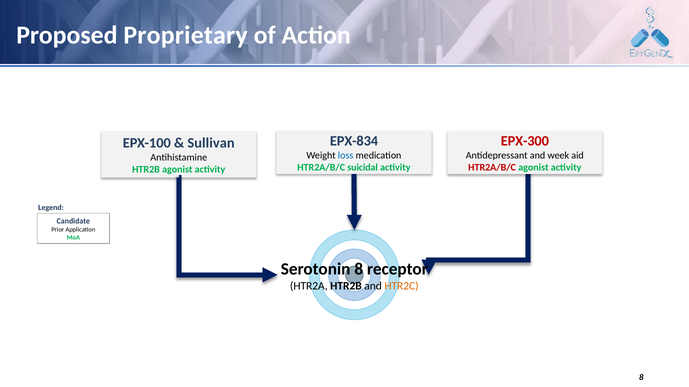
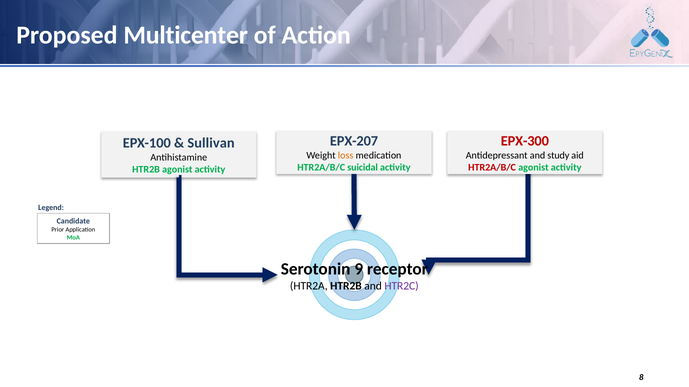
Proprietary: Proprietary -> Multicenter
EPX-834: EPX-834 -> EPX-207
loss colour: blue -> orange
week: week -> study
Serotonin 8: 8 -> 9
HTR2C colour: orange -> purple
